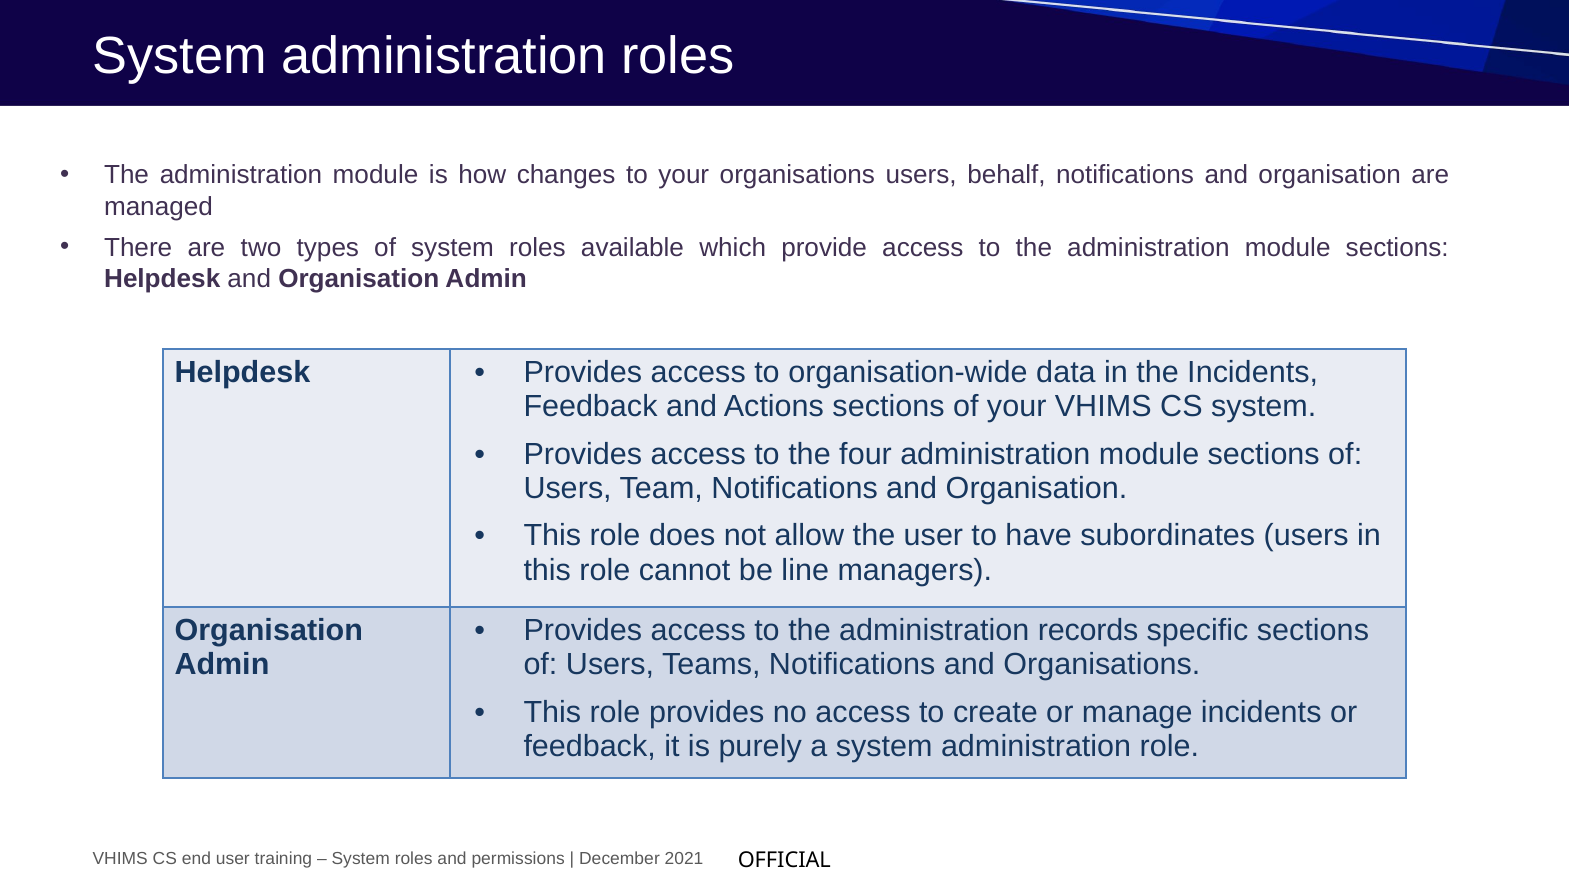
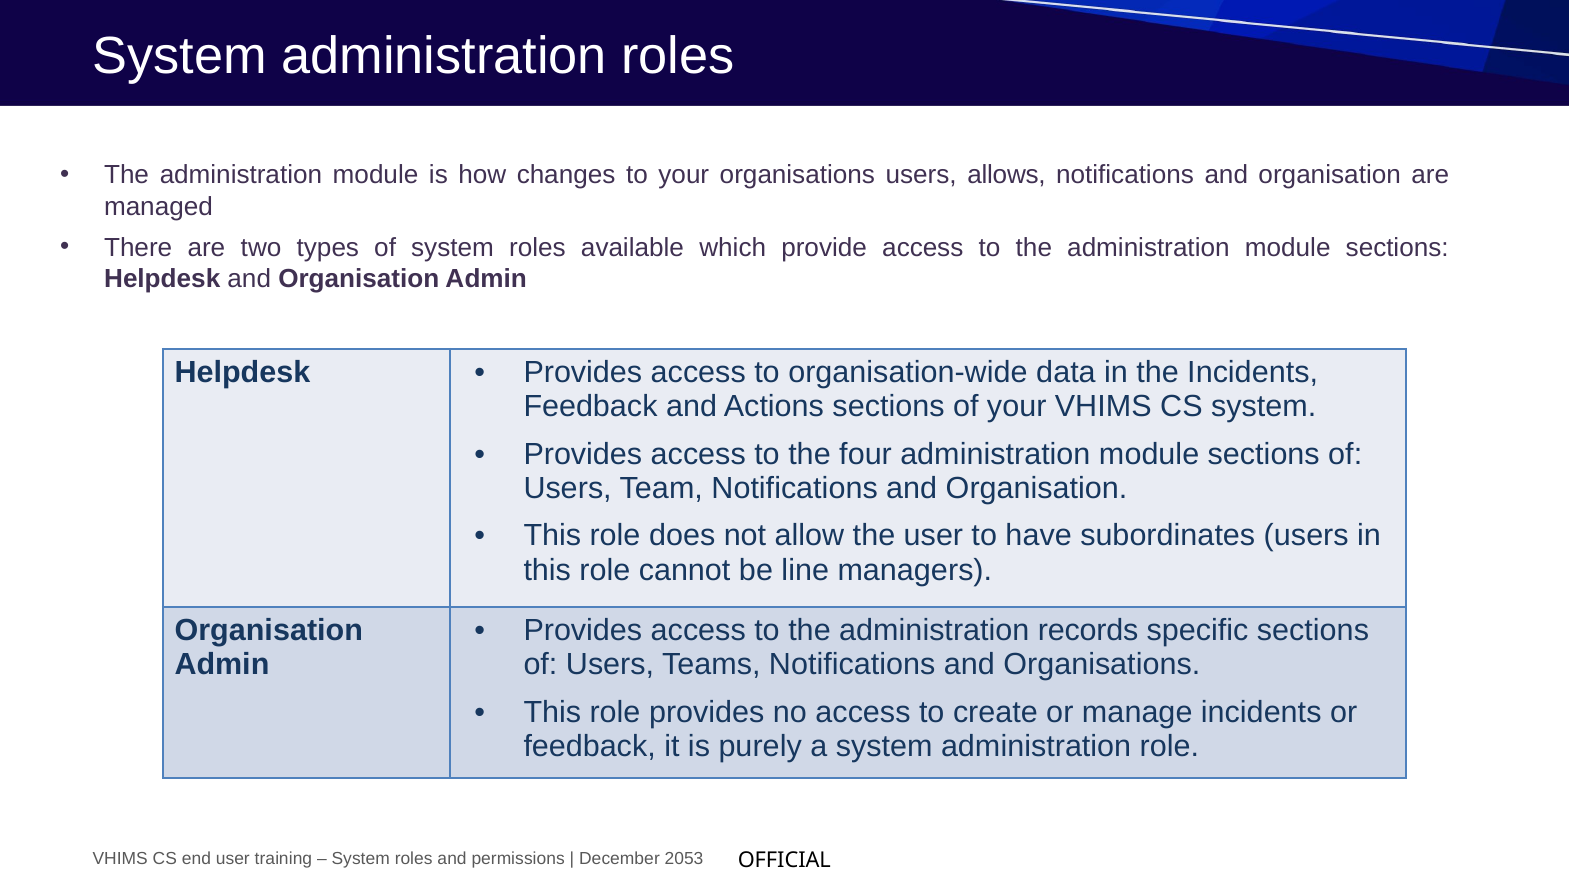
behalf: behalf -> allows
2021: 2021 -> 2053
